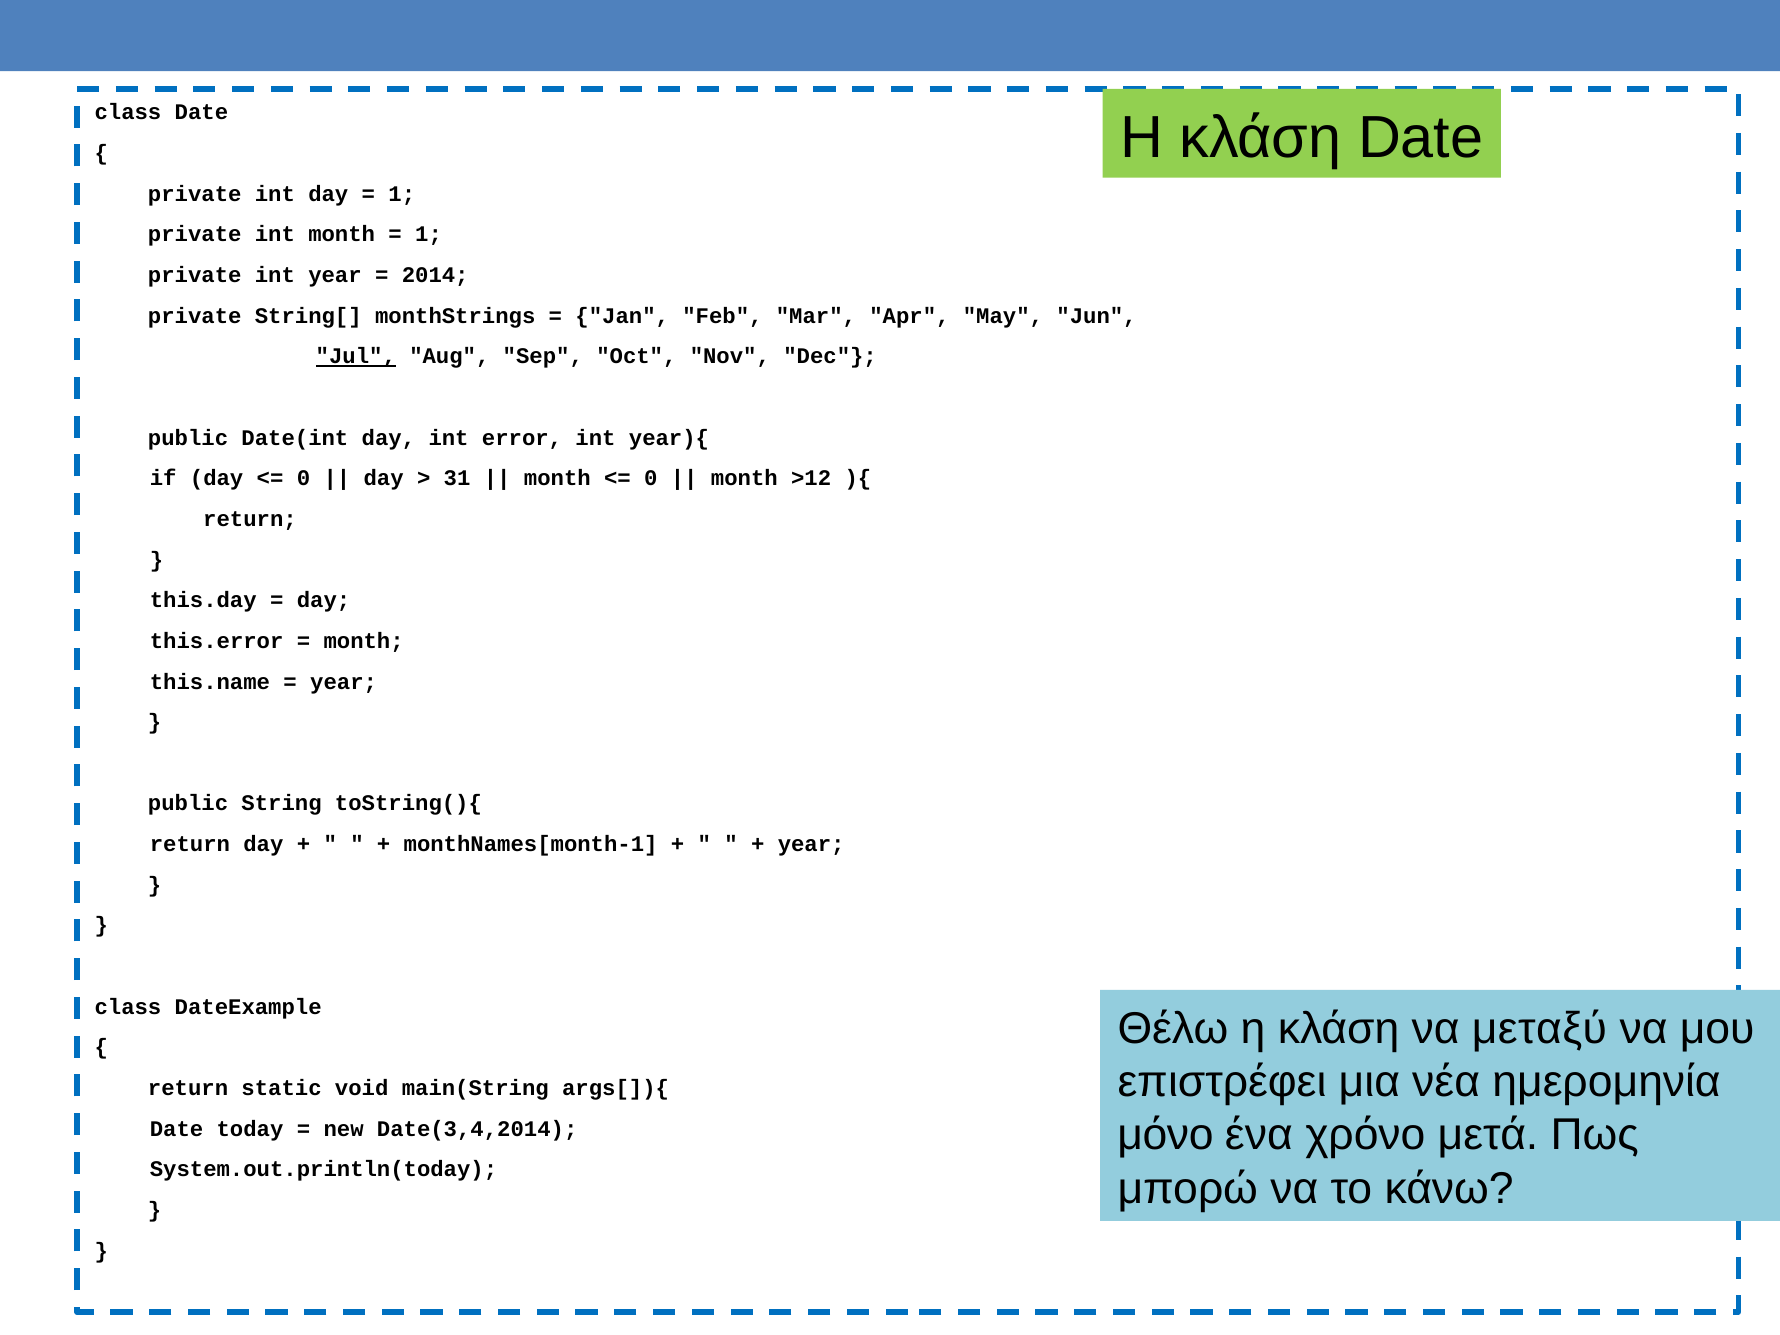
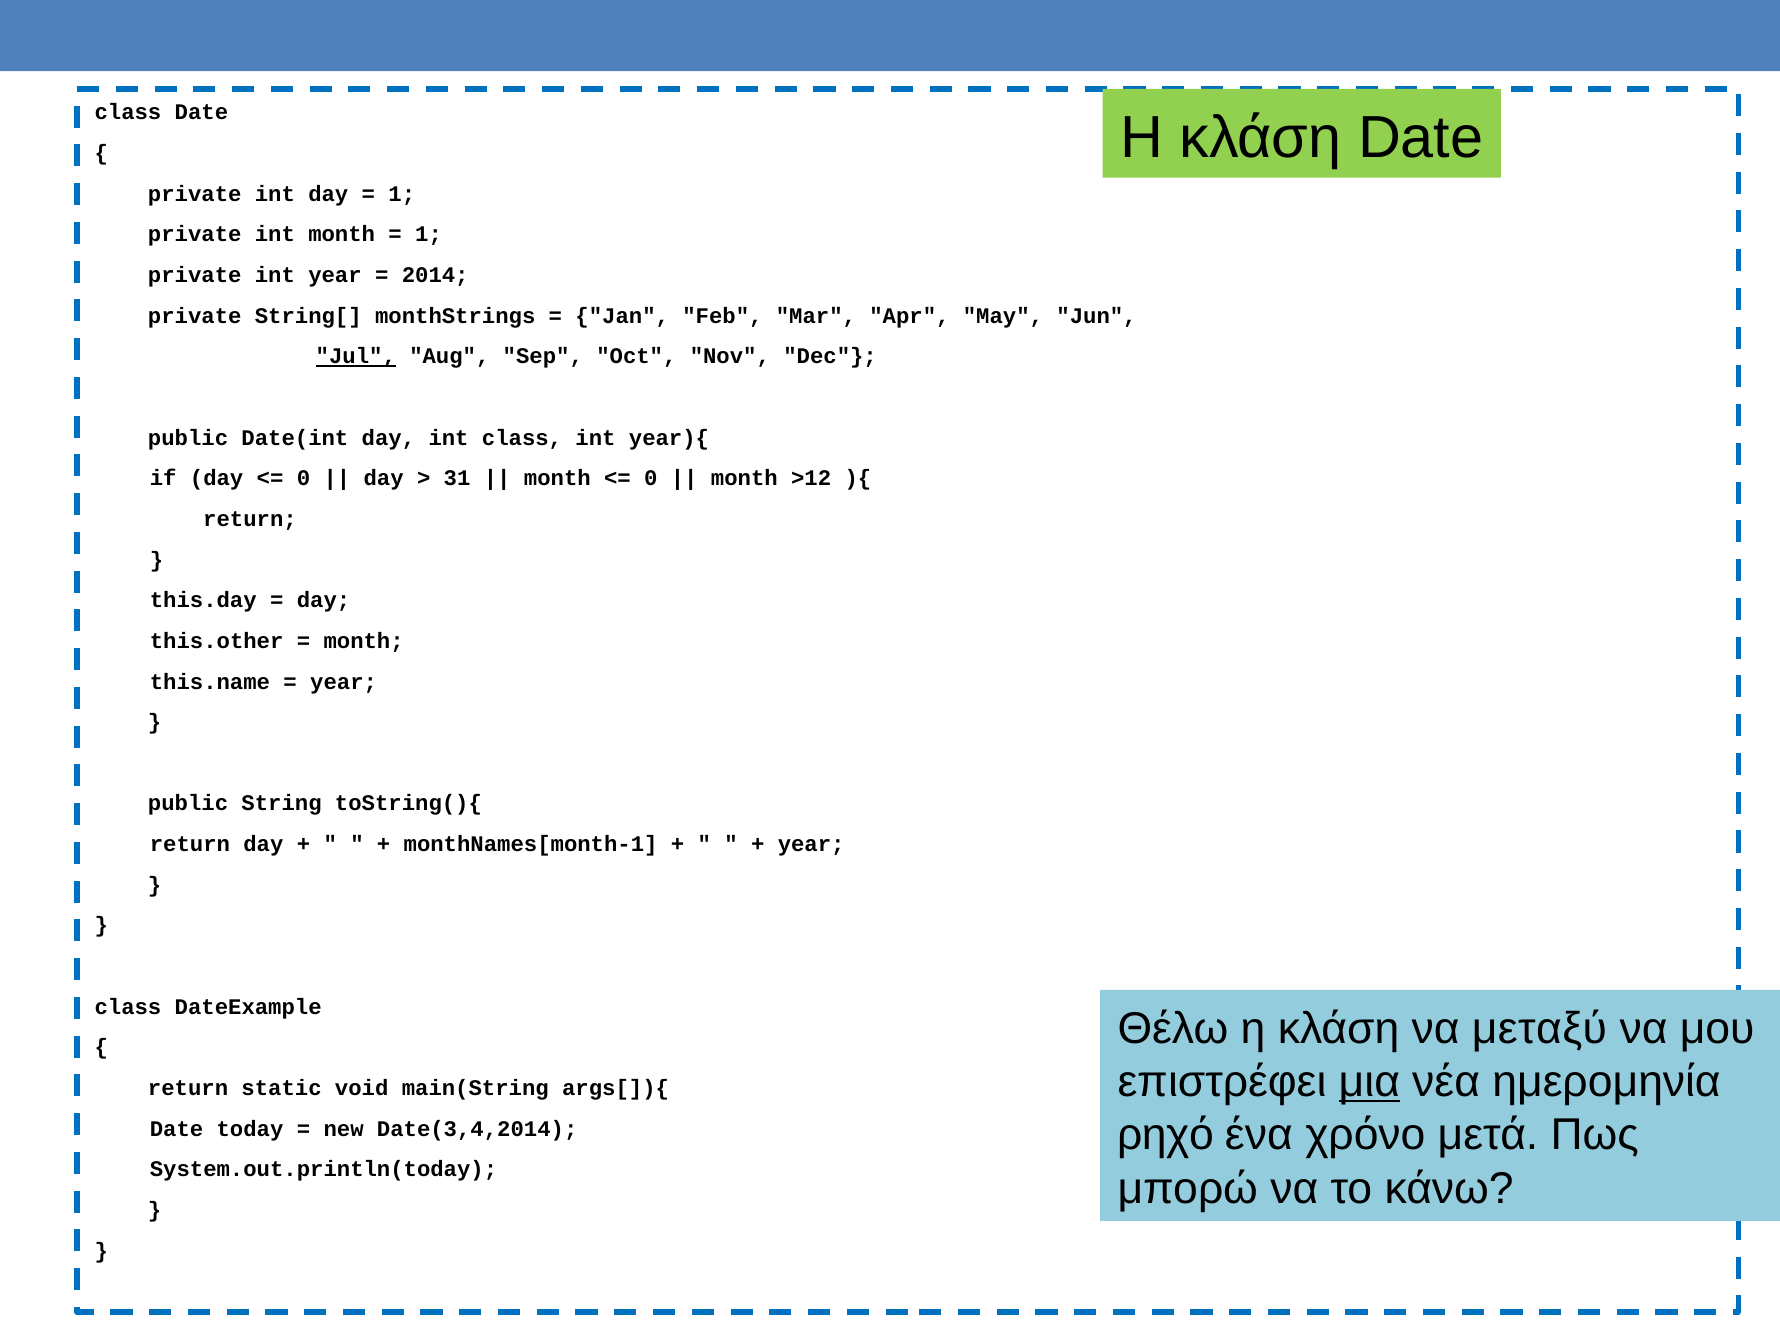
int error: error -> class
this.error: this.error -> this.other
μια underline: none -> present
μόνο: μόνο -> ρηχό
